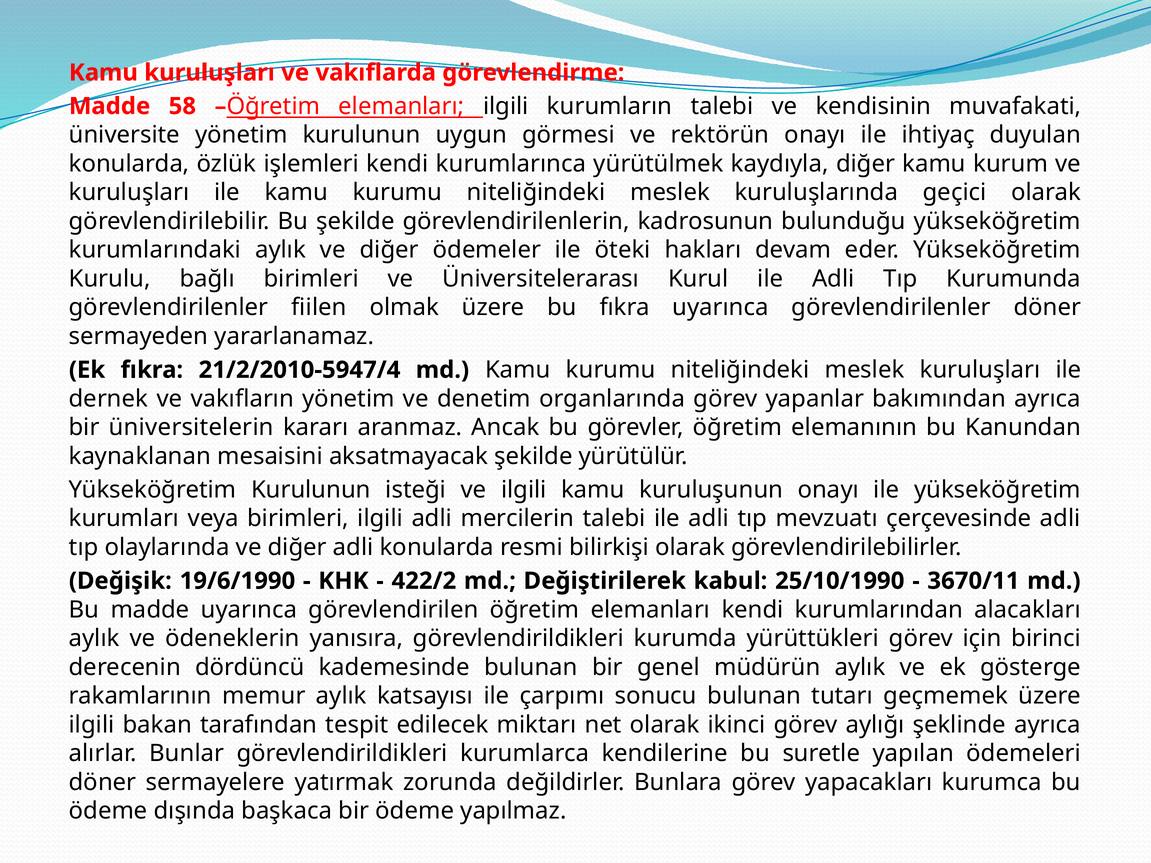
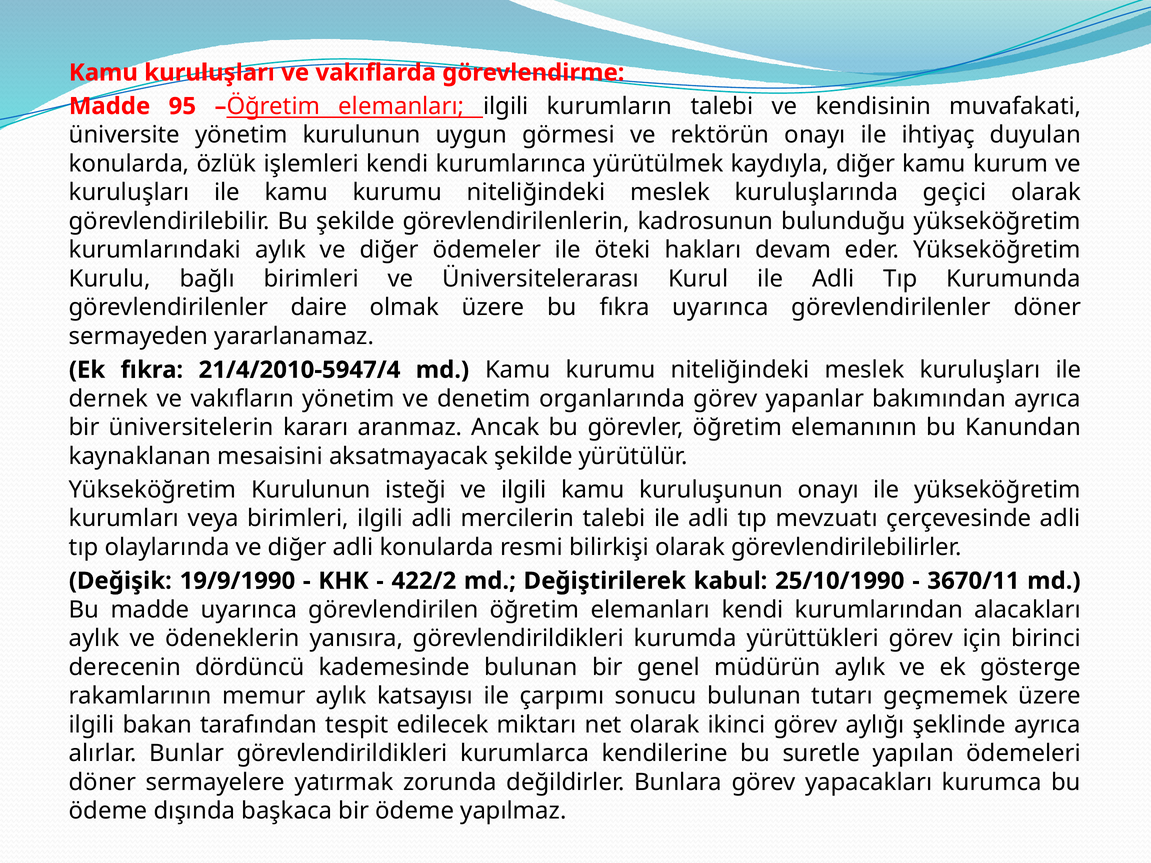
58: 58 -> 95
fiilen: fiilen -> daire
21/2/2010-5947/4: 21/2/2010-5947/4 -> 21/4/2010-5947/4
19/6/1990: 19/6/1990 -> 19/9/1990
